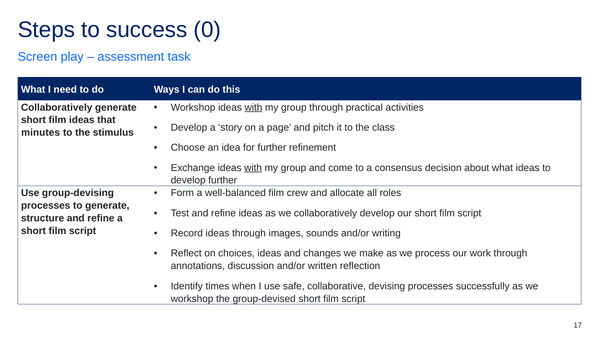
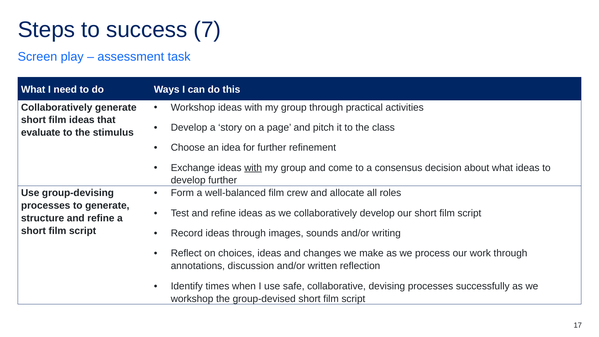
0: 0 -> 7
with at (253, 107) underline: present -> none
minutes: minutes -> evaluate
